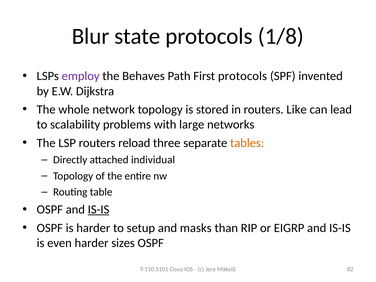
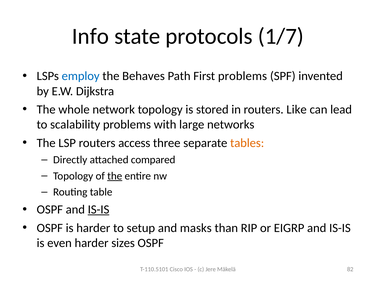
Blur: Blur -> Info
1/8: 1/8 -> 1/7
employ colour: purple -> blue
First protocols: protocols -> problems
reload: reload -> access
individual: individual -> compared
the at (115, 176) underline: none -> present
